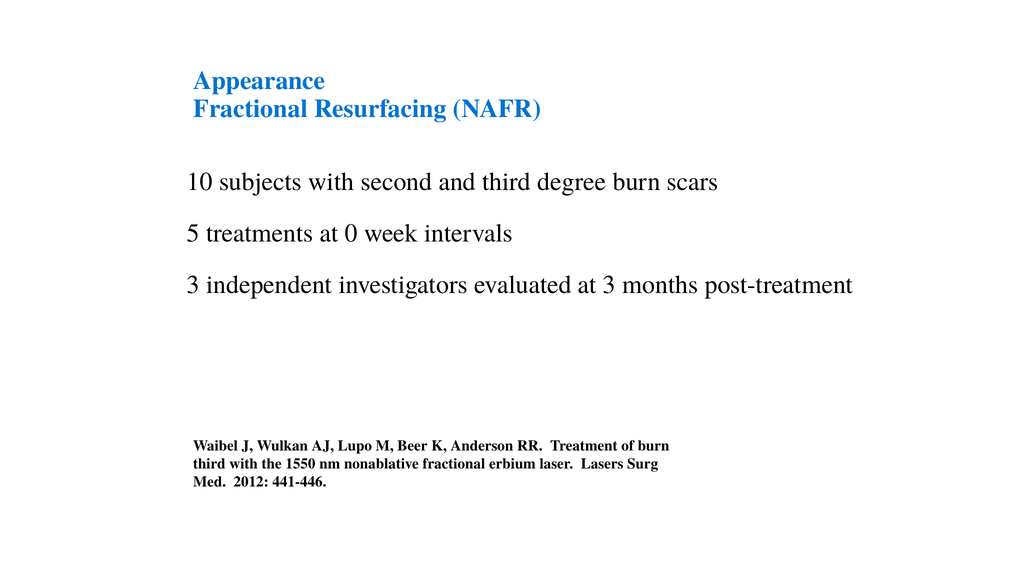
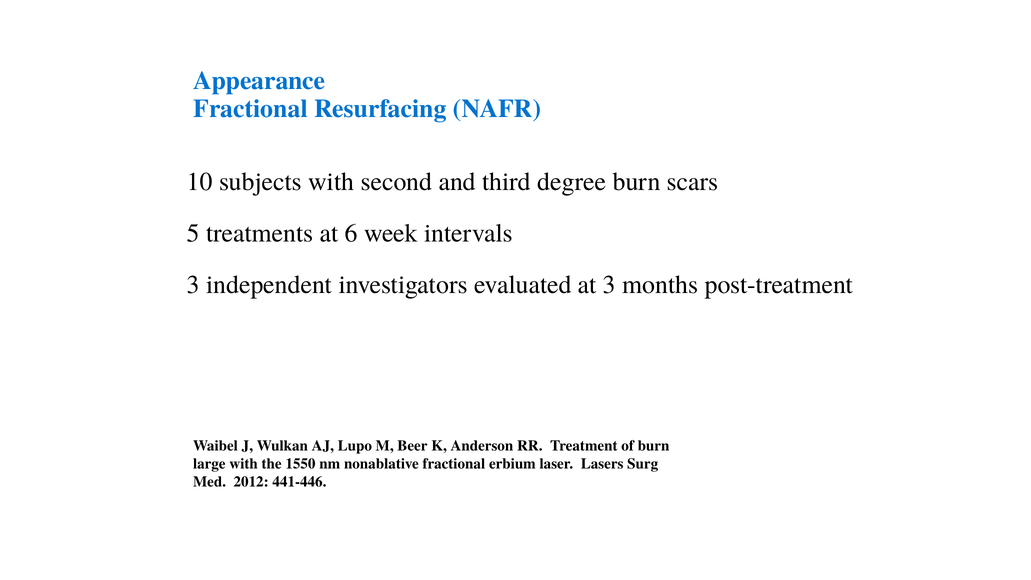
0: 0 -> 6
third at (209, 464): third -> large
